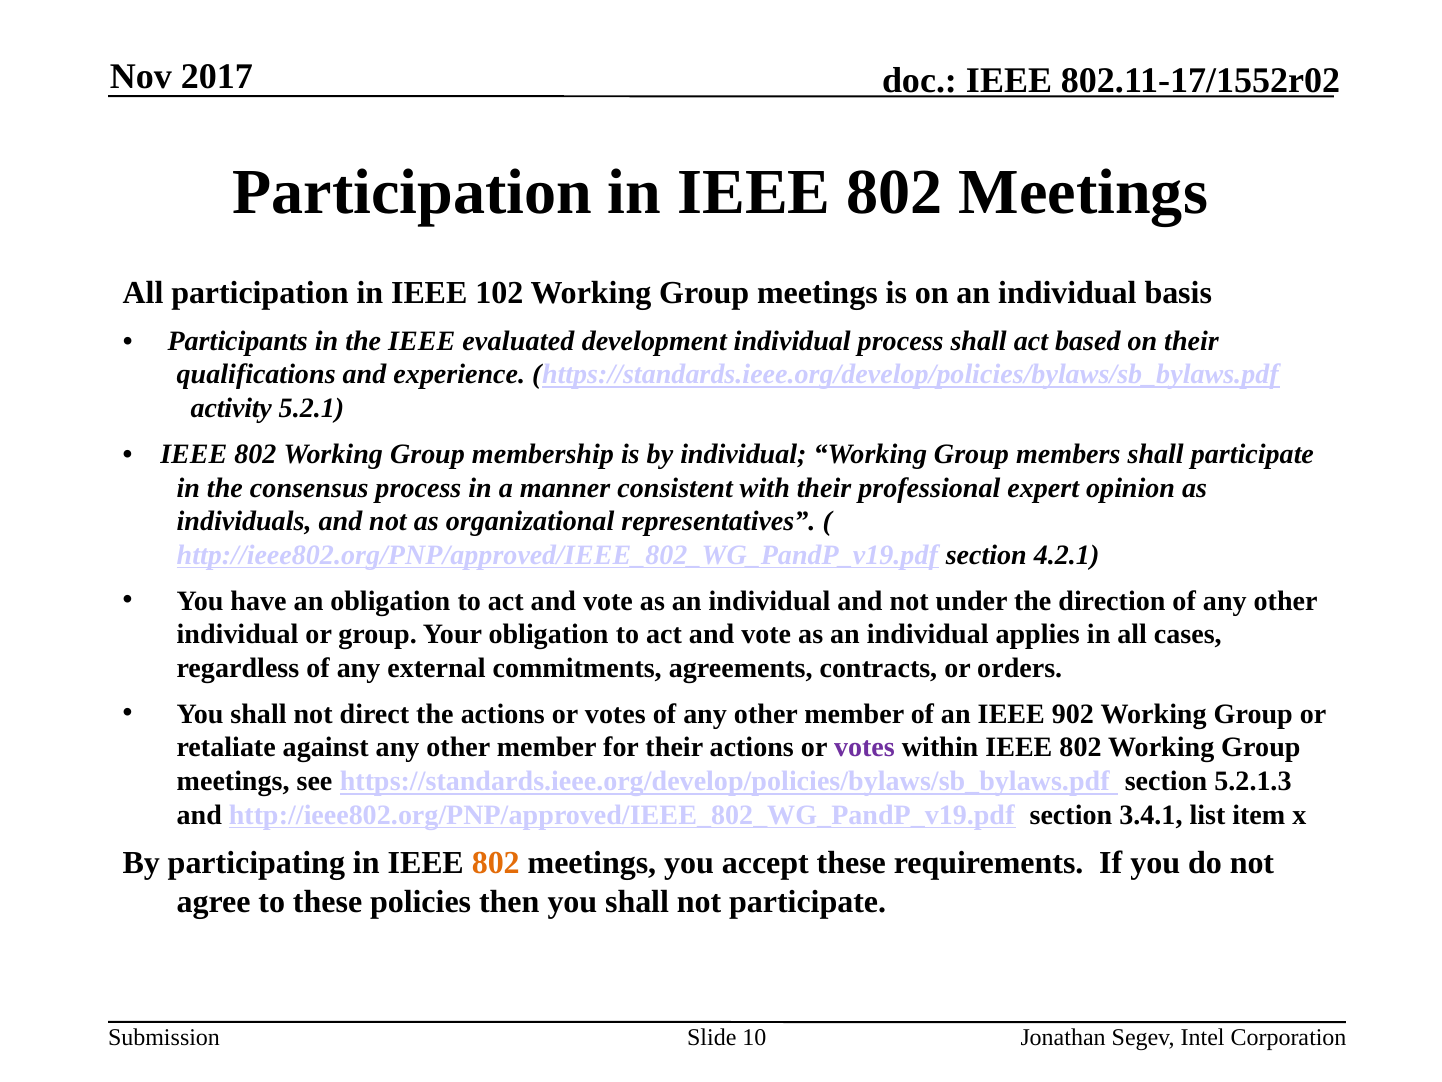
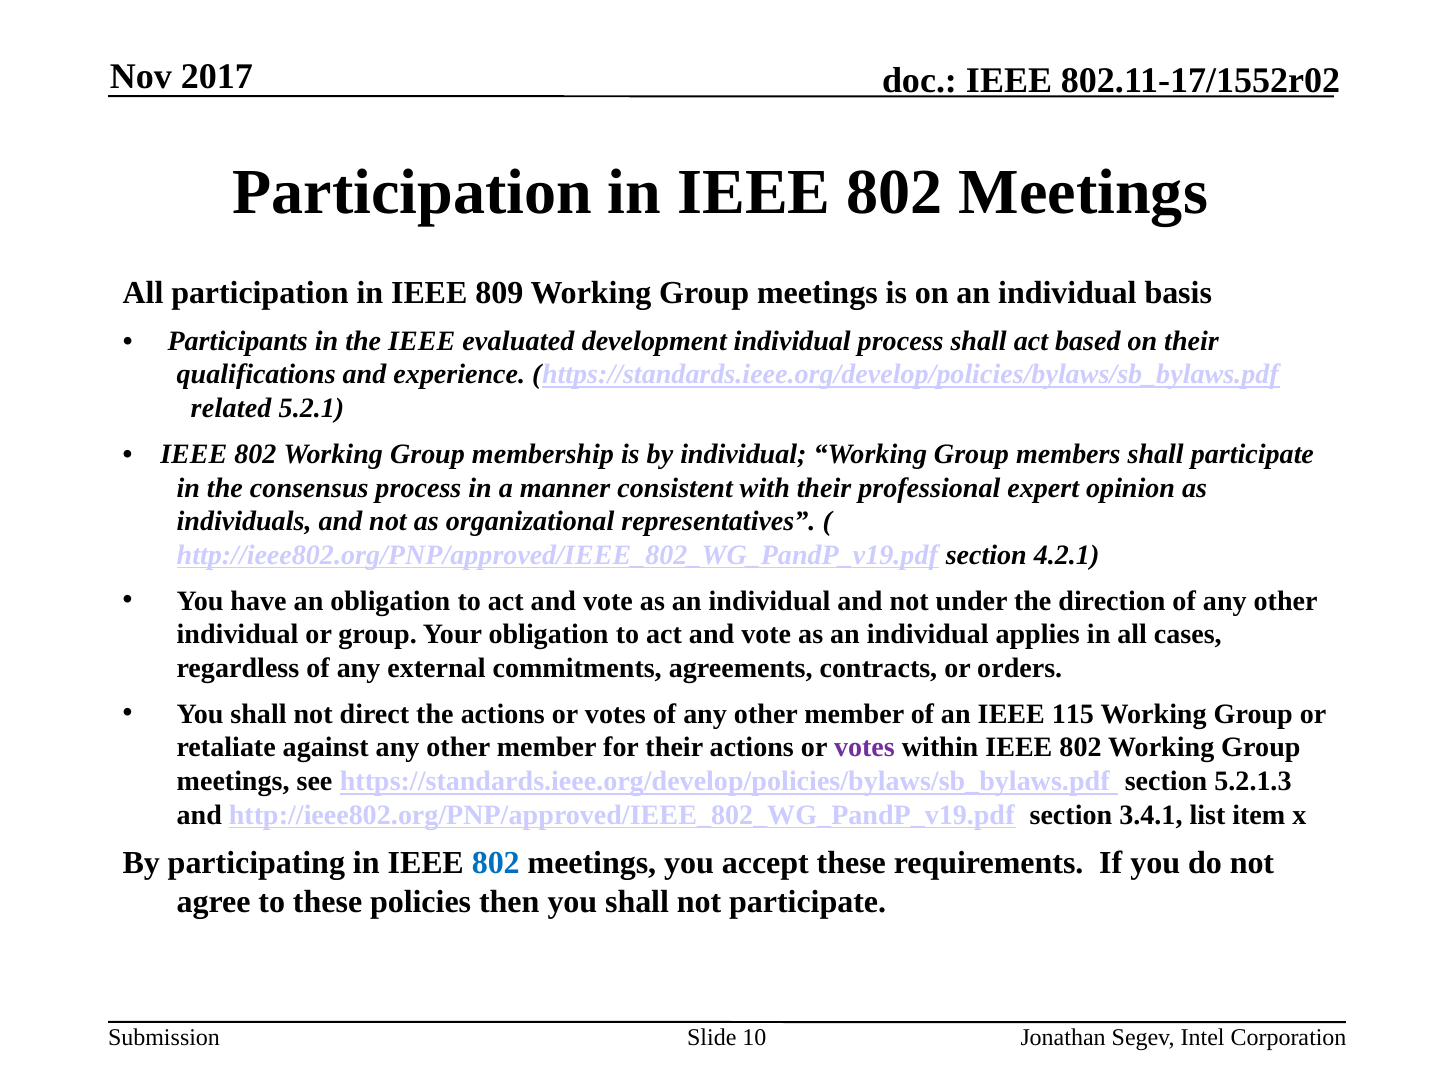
102: 102 -> 809
activity: activity -> related
902: 902 -> 115
802 at (496, 863) colour: orange -> blue
